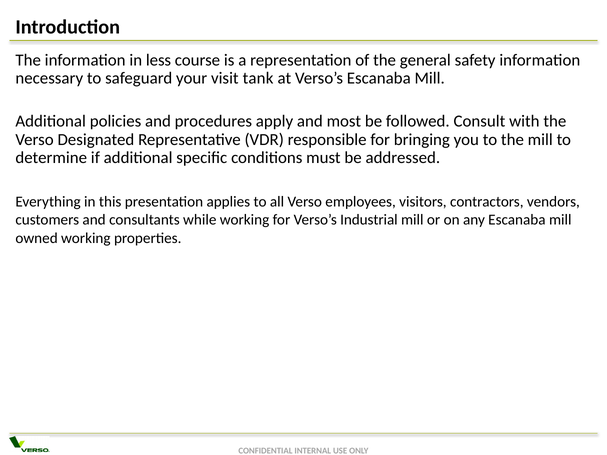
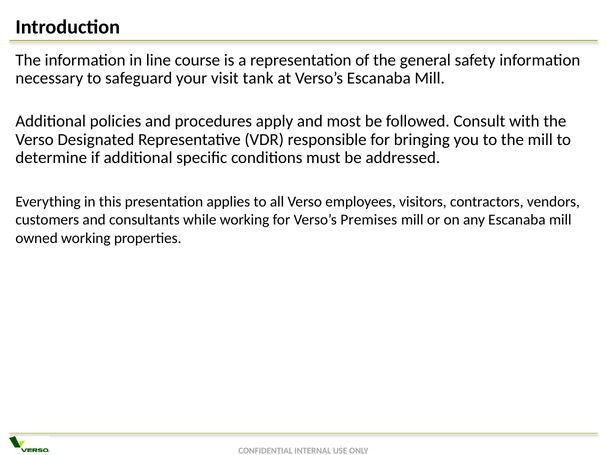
less: less -> line
Industrial: Industrial -> Premises
